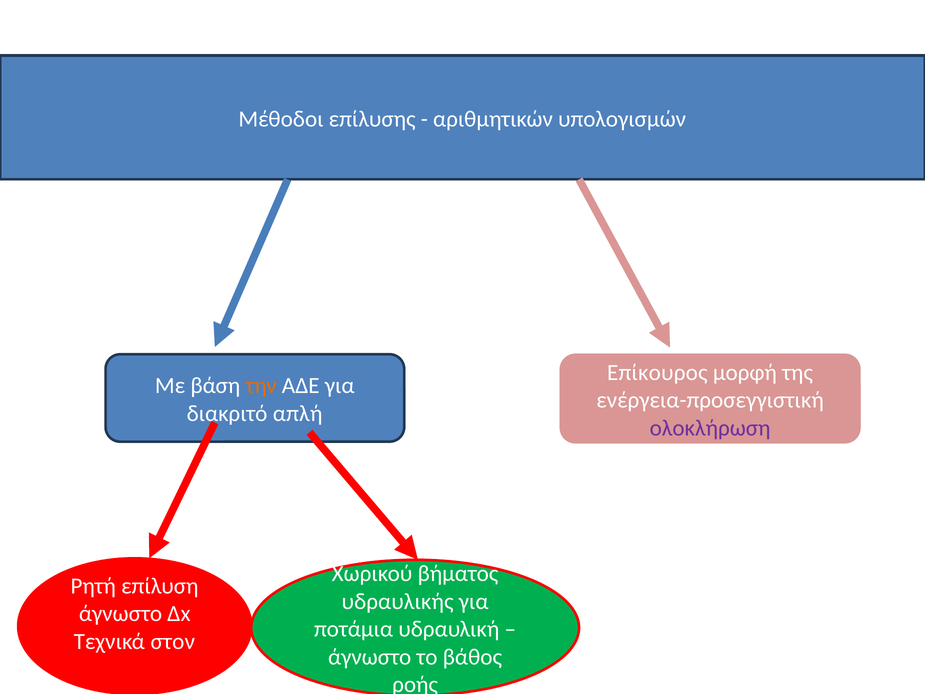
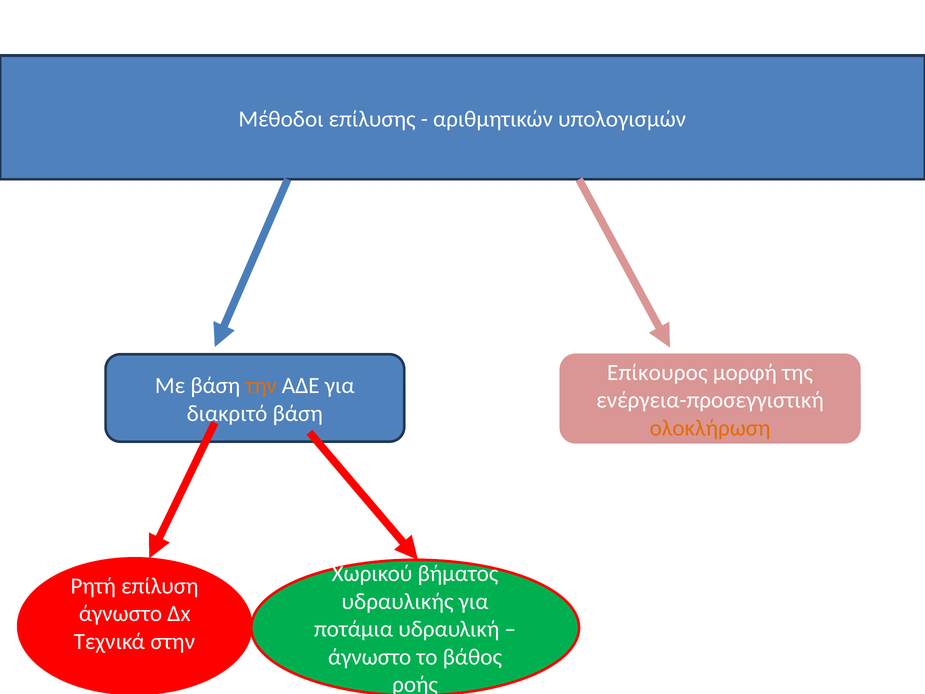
απλή at (298, 413): απλή -> βάση
ολοκλήρωση colour: purple -> orange
στον: στον -> στην
